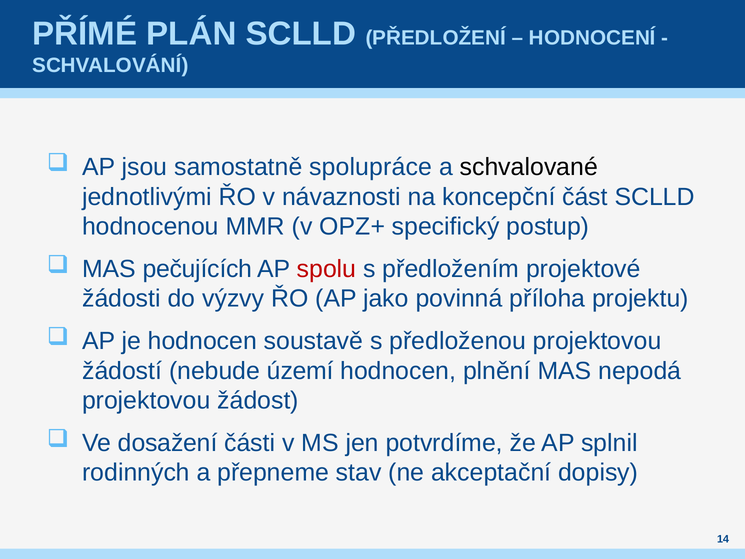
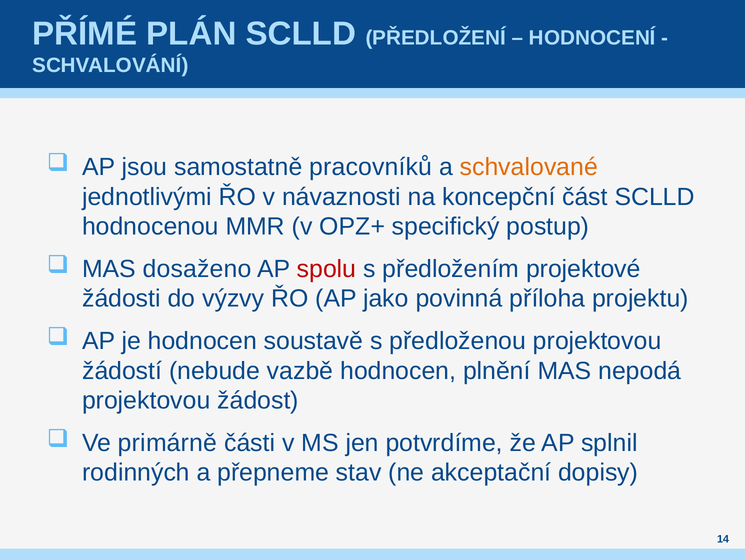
spolupráce: spolupráce -> pracovníků
schvalované colour: black -> orange
pečujících: pečujících -> dosaženo
území: území -> vazbě
dosažení: dosažení -> primárně
